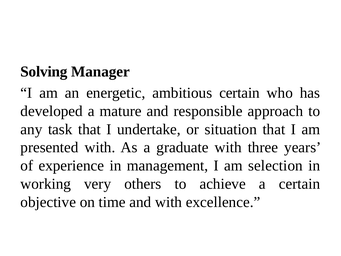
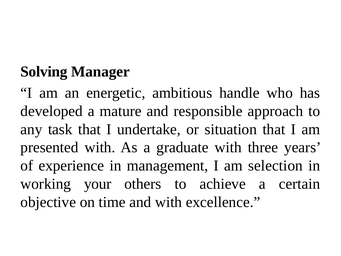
ambitious certain: certain -> handle
very: very -> your
